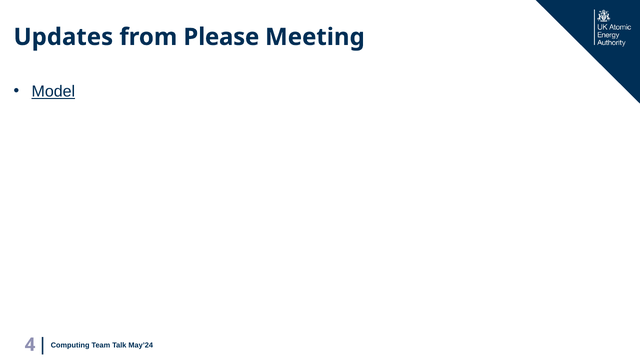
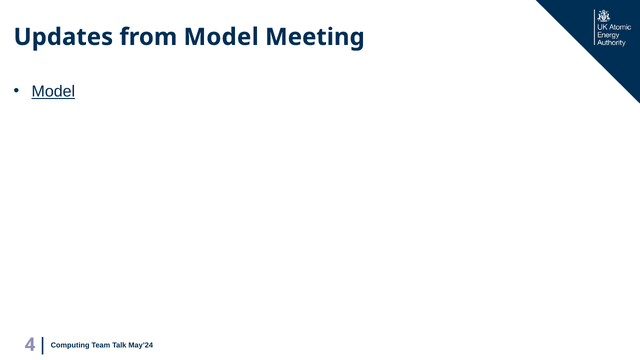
from Please: Please -> Model
